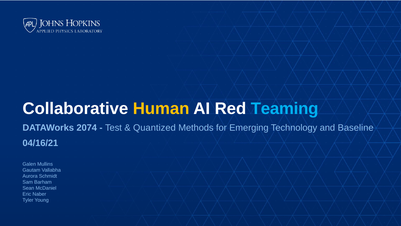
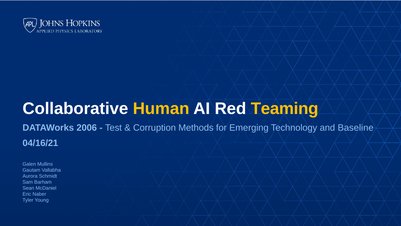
Teaming colour: light blue -> yellow
2074: 2074 -> 2006
Quantized: Quantized -> Corruption
